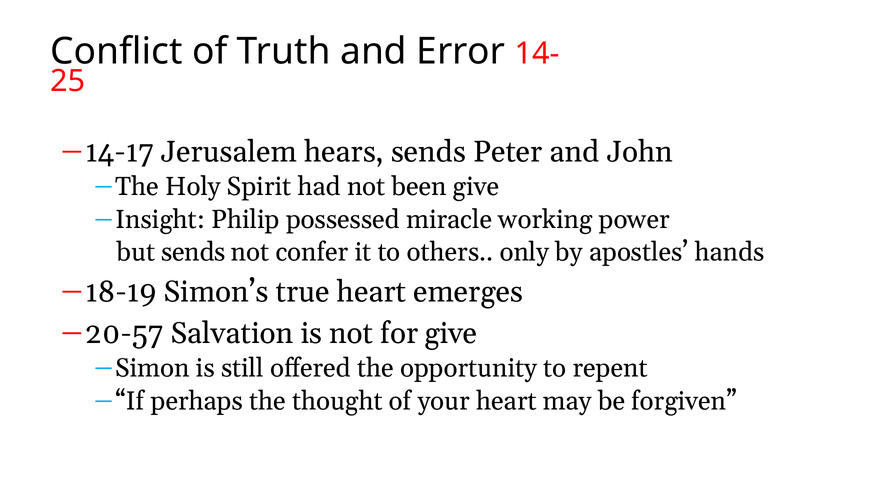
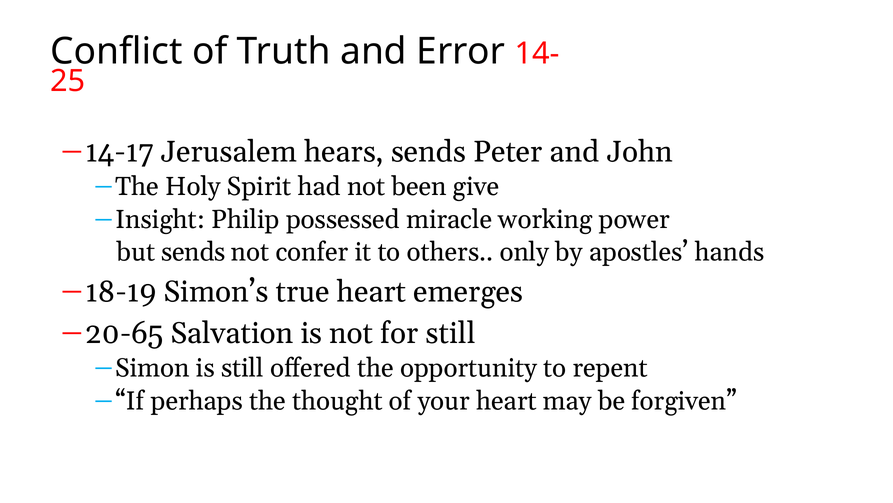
20-57: 20-57 -> 20-65
for give: give -> still
